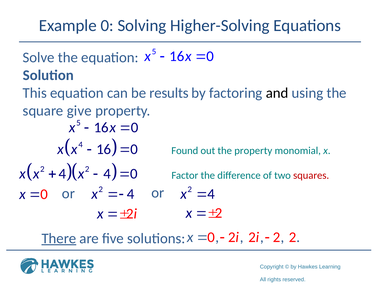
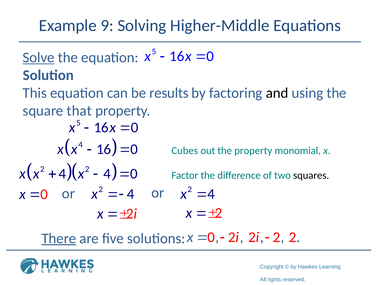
Example 0: 0 -> 9
Higher-Solving: Higher-Solving -> Higher-Middle
Solve underline: none -> present
give: give -> that
Found: Found -> Cubes
squares colour: red -> black
